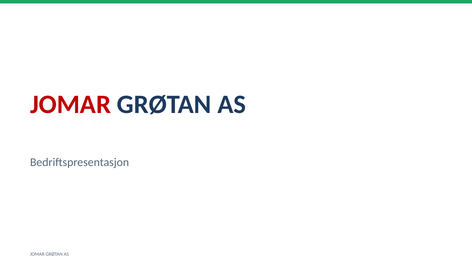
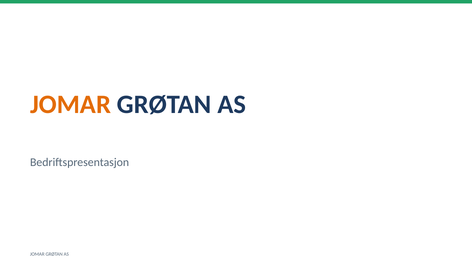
JOMAR at (70, 105) colour: red -> orange
